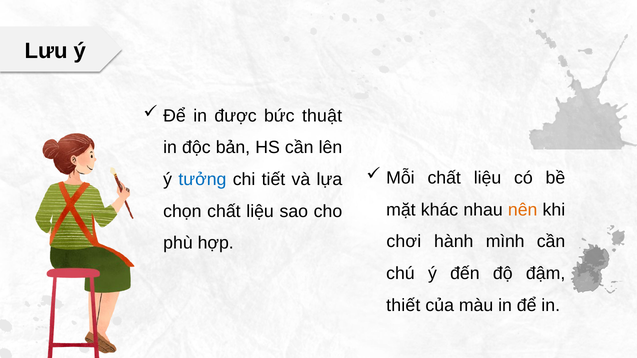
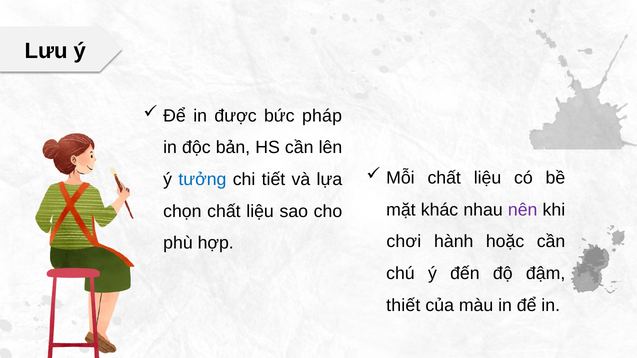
thuật: thuật -> pháp
nên colour: orange -> purple
mình: mình -> hoặc
